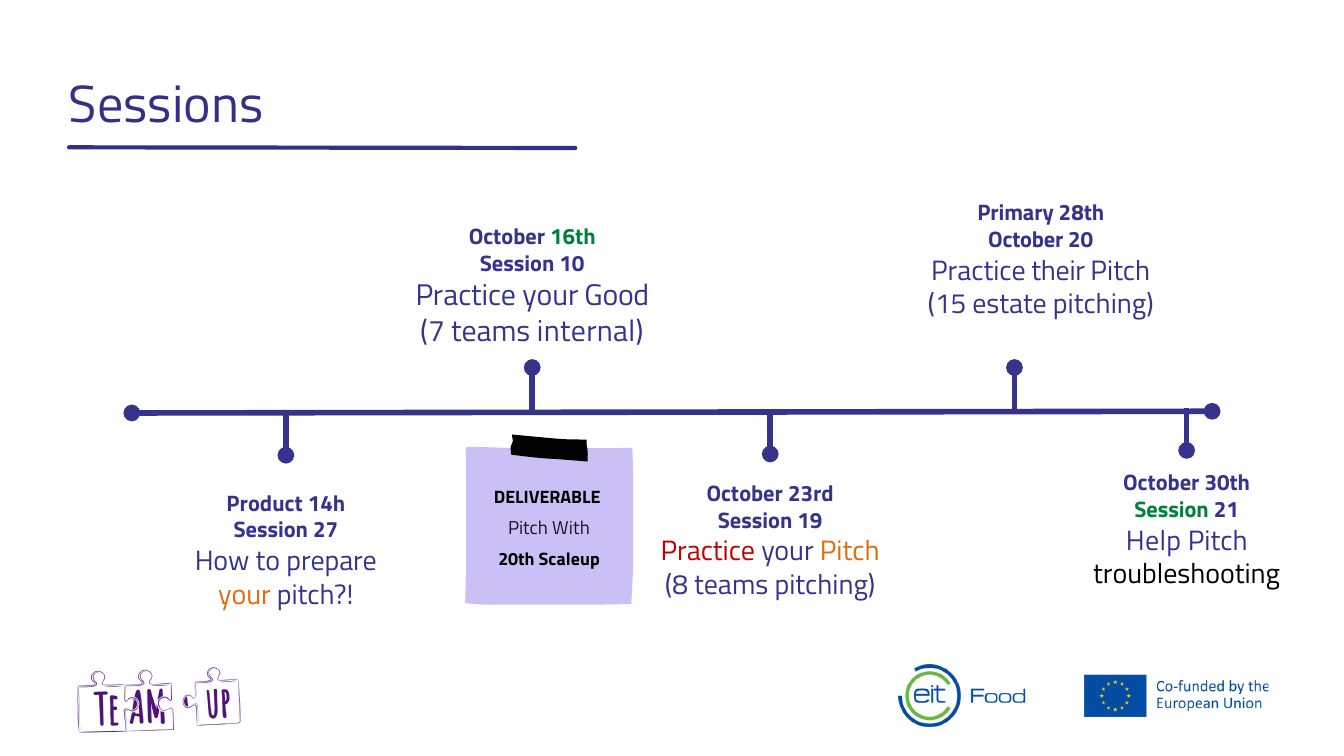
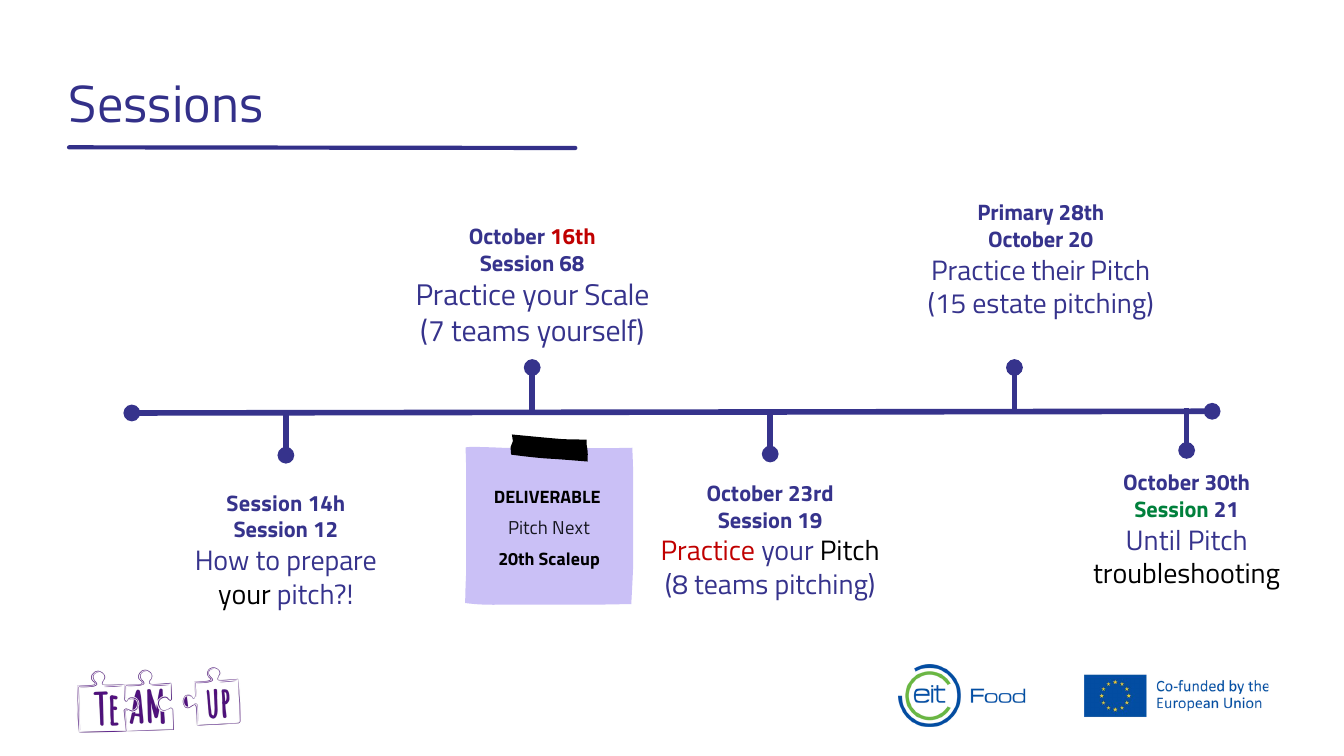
16th colour: green -> red
10: 10 -> 68
Good: Good -> Scale
internal: internal -> yourself
Product at (265, 504): Product -> Session
With: With -> Next
27: 27 -> 12
Help: Help -> Until
Pitch at (850, 551) colour: orange -> black
your at (244, 595) colour: orange -> black
